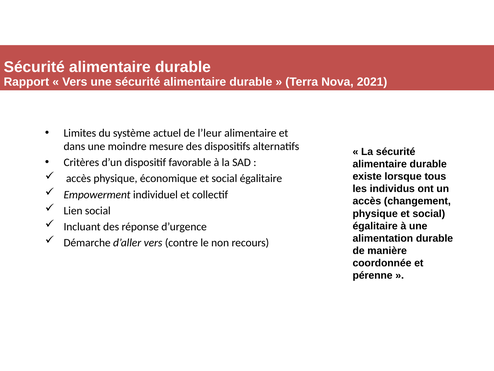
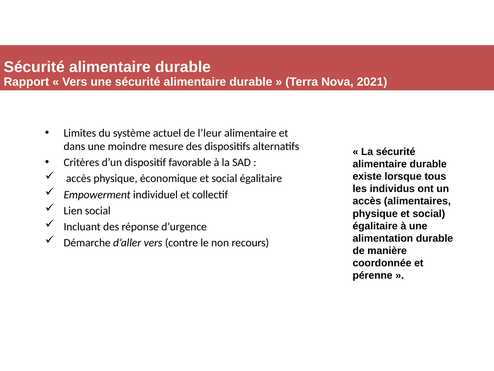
changement: changement -> alimentaires
